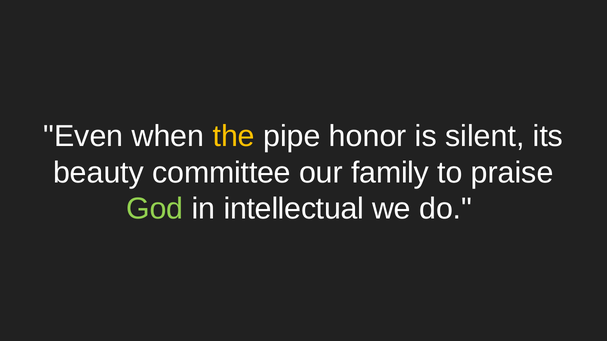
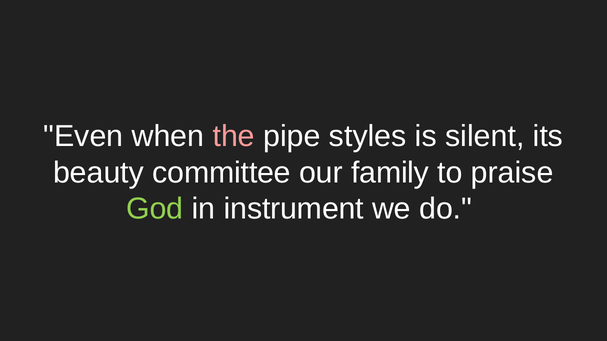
the colour: yellow -> pink
honor: honor -> styles
intellectual: intellectual -> instrument
